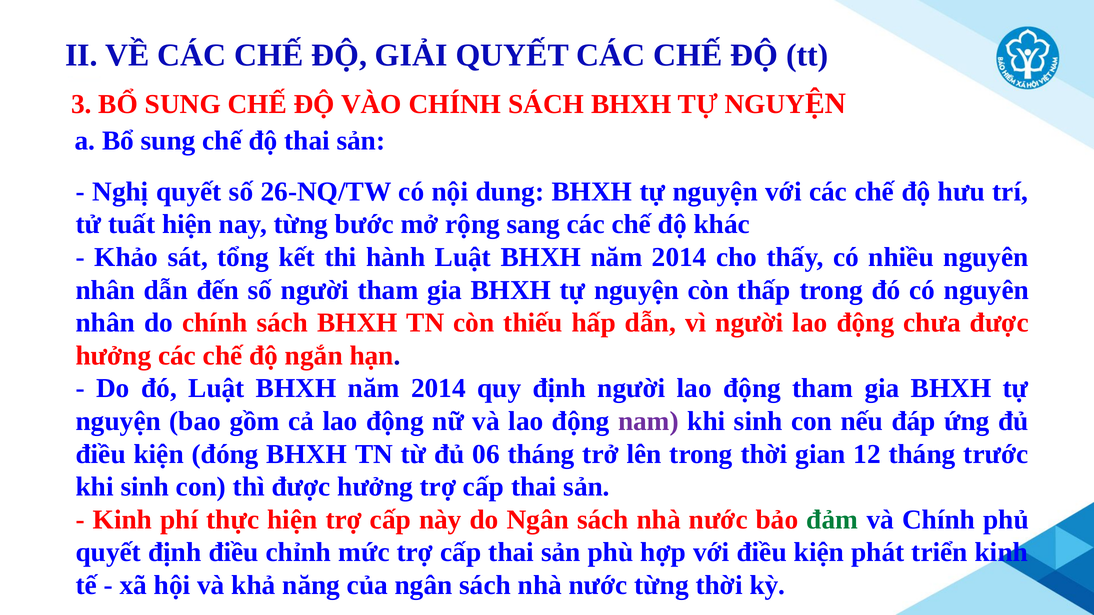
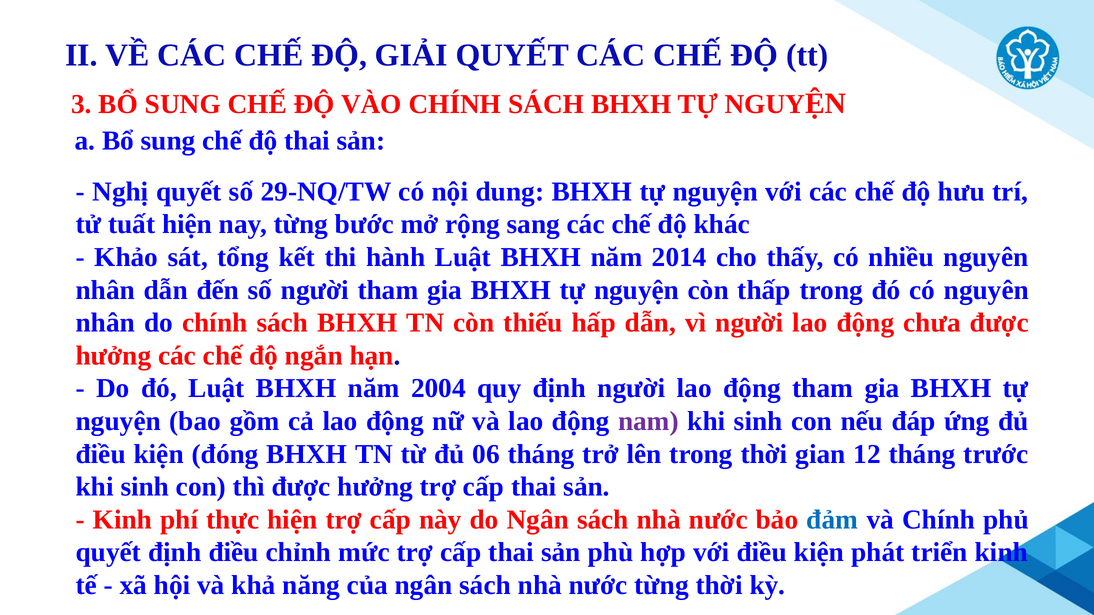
26-NQ/TW: 26-NQ/TW -> 29-NQ/TW
2014 at (438, 389): 2014 -> 2004
đảm colour: green -> blue
